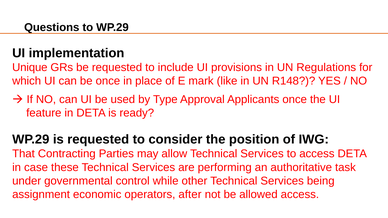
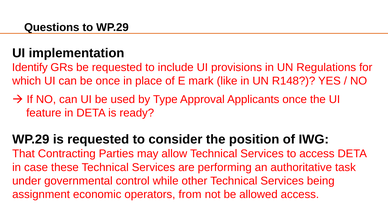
Unique: Unique -> Identify
after: after -> from
